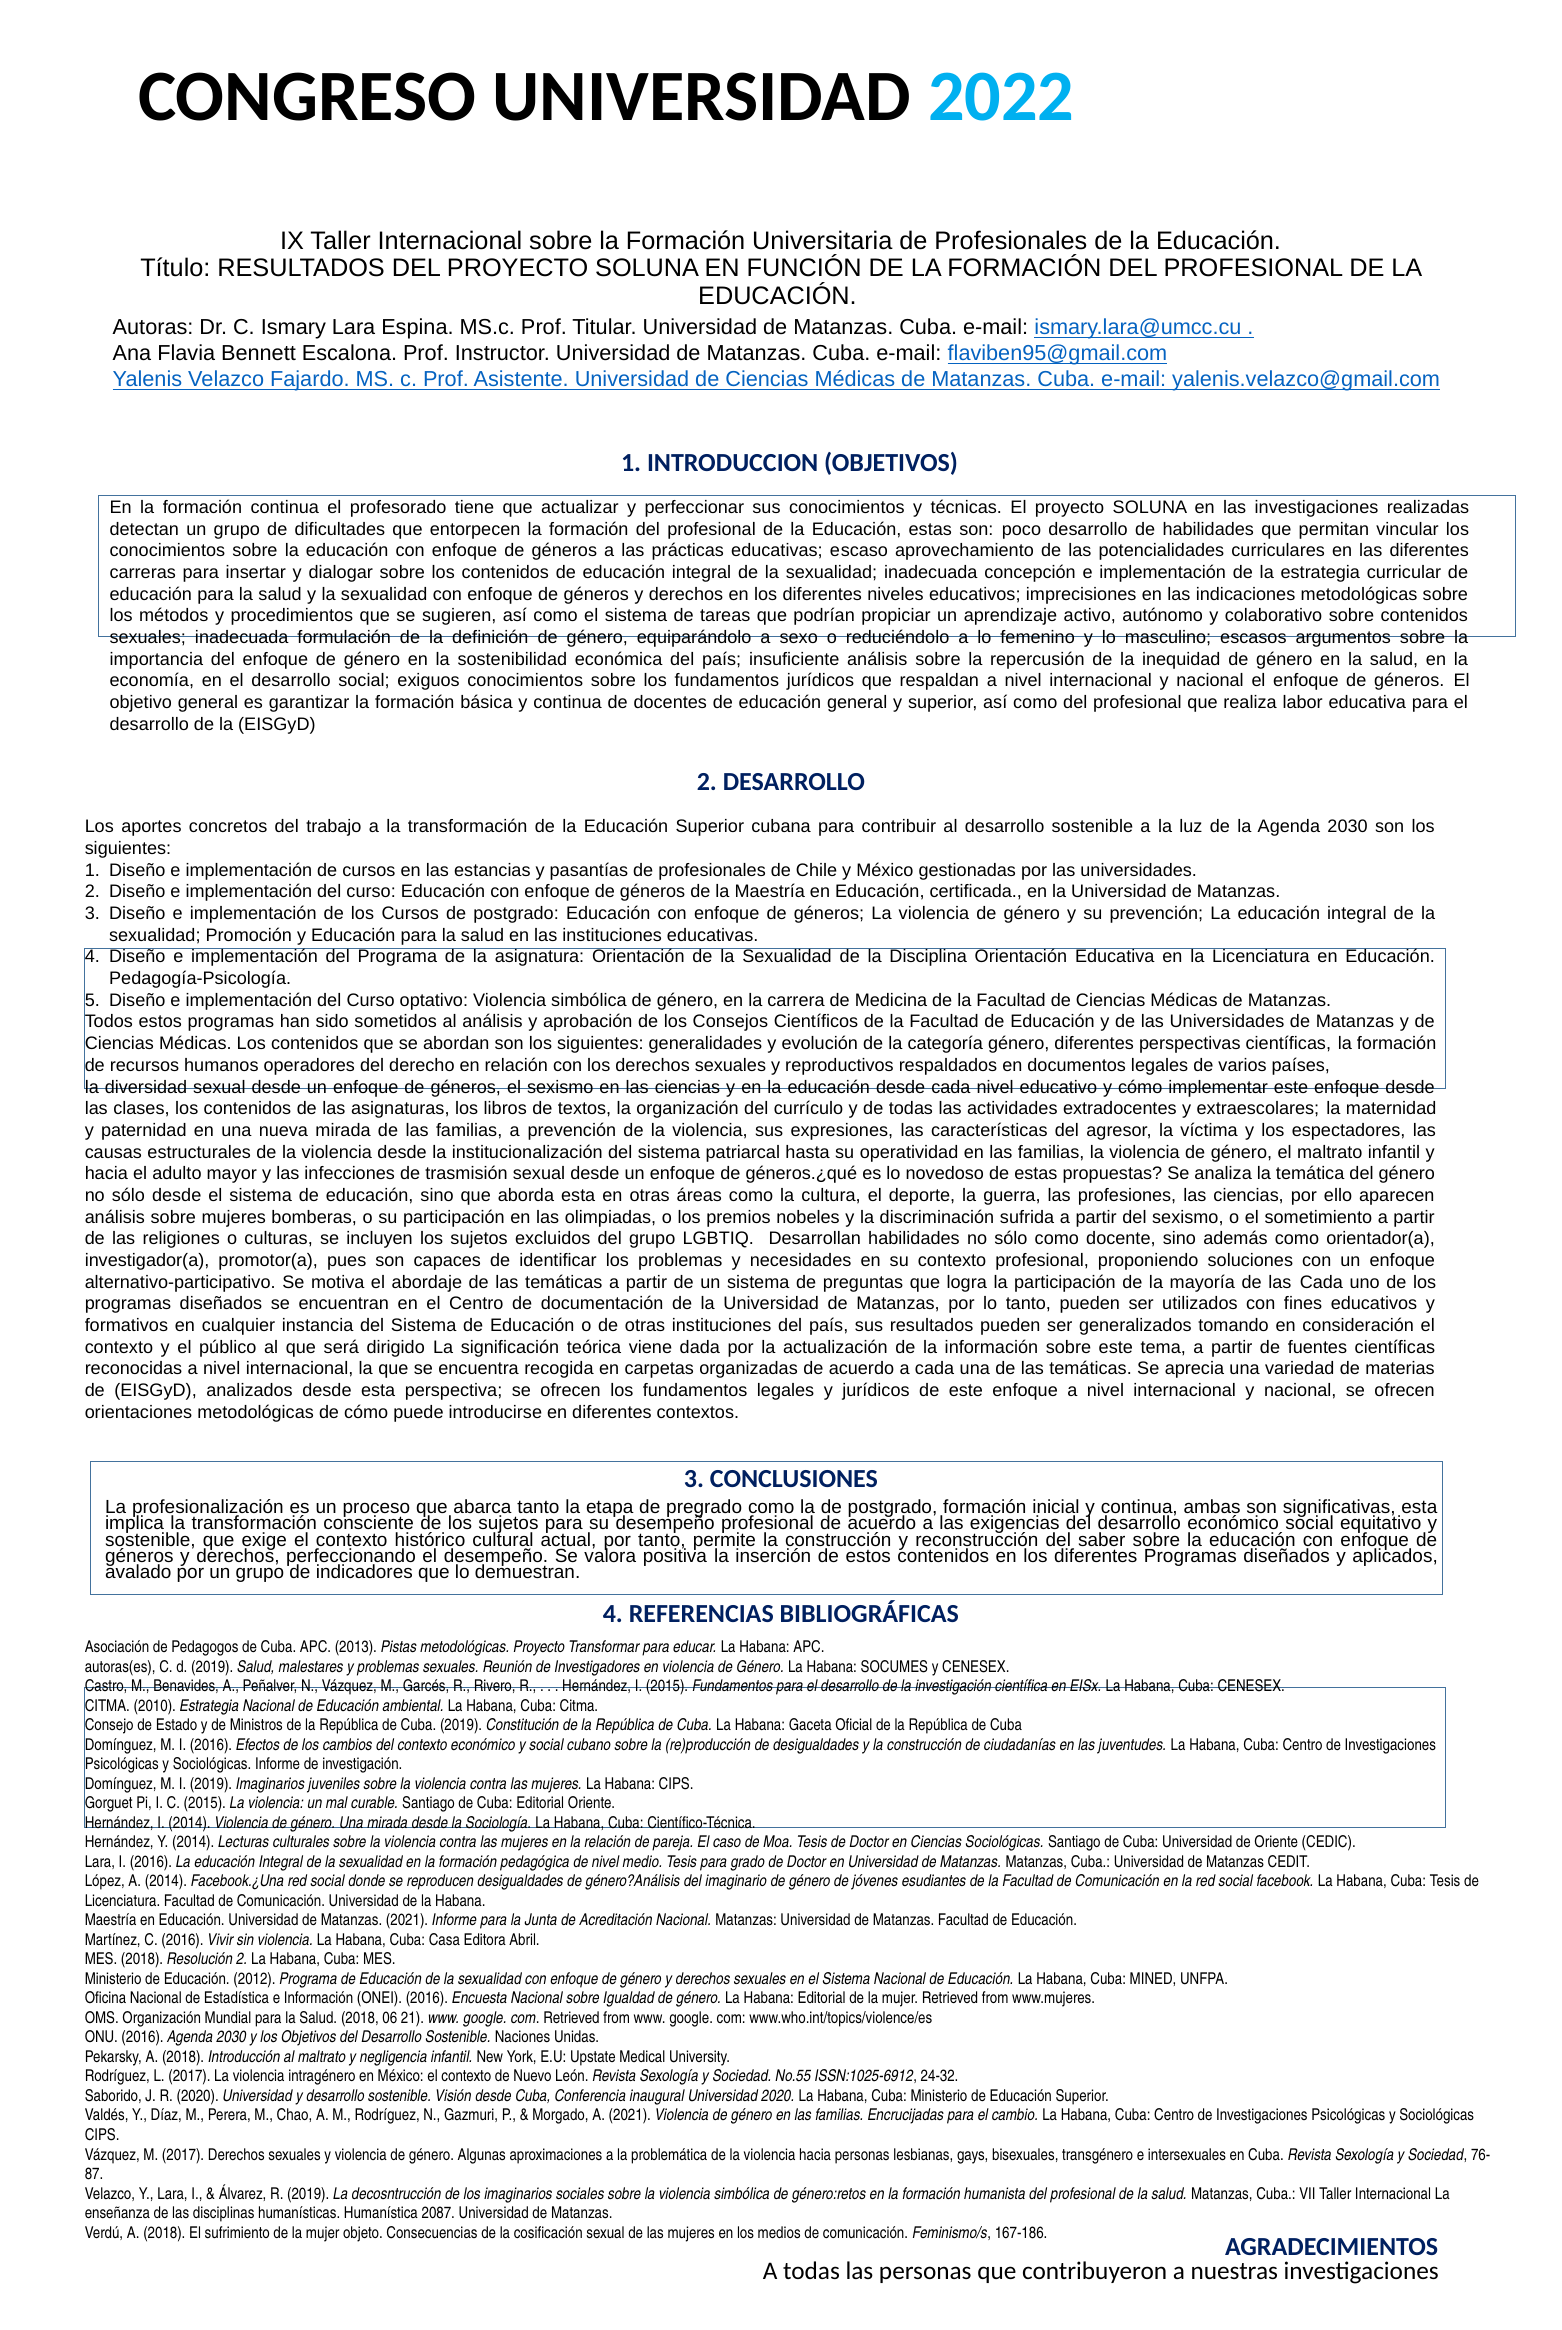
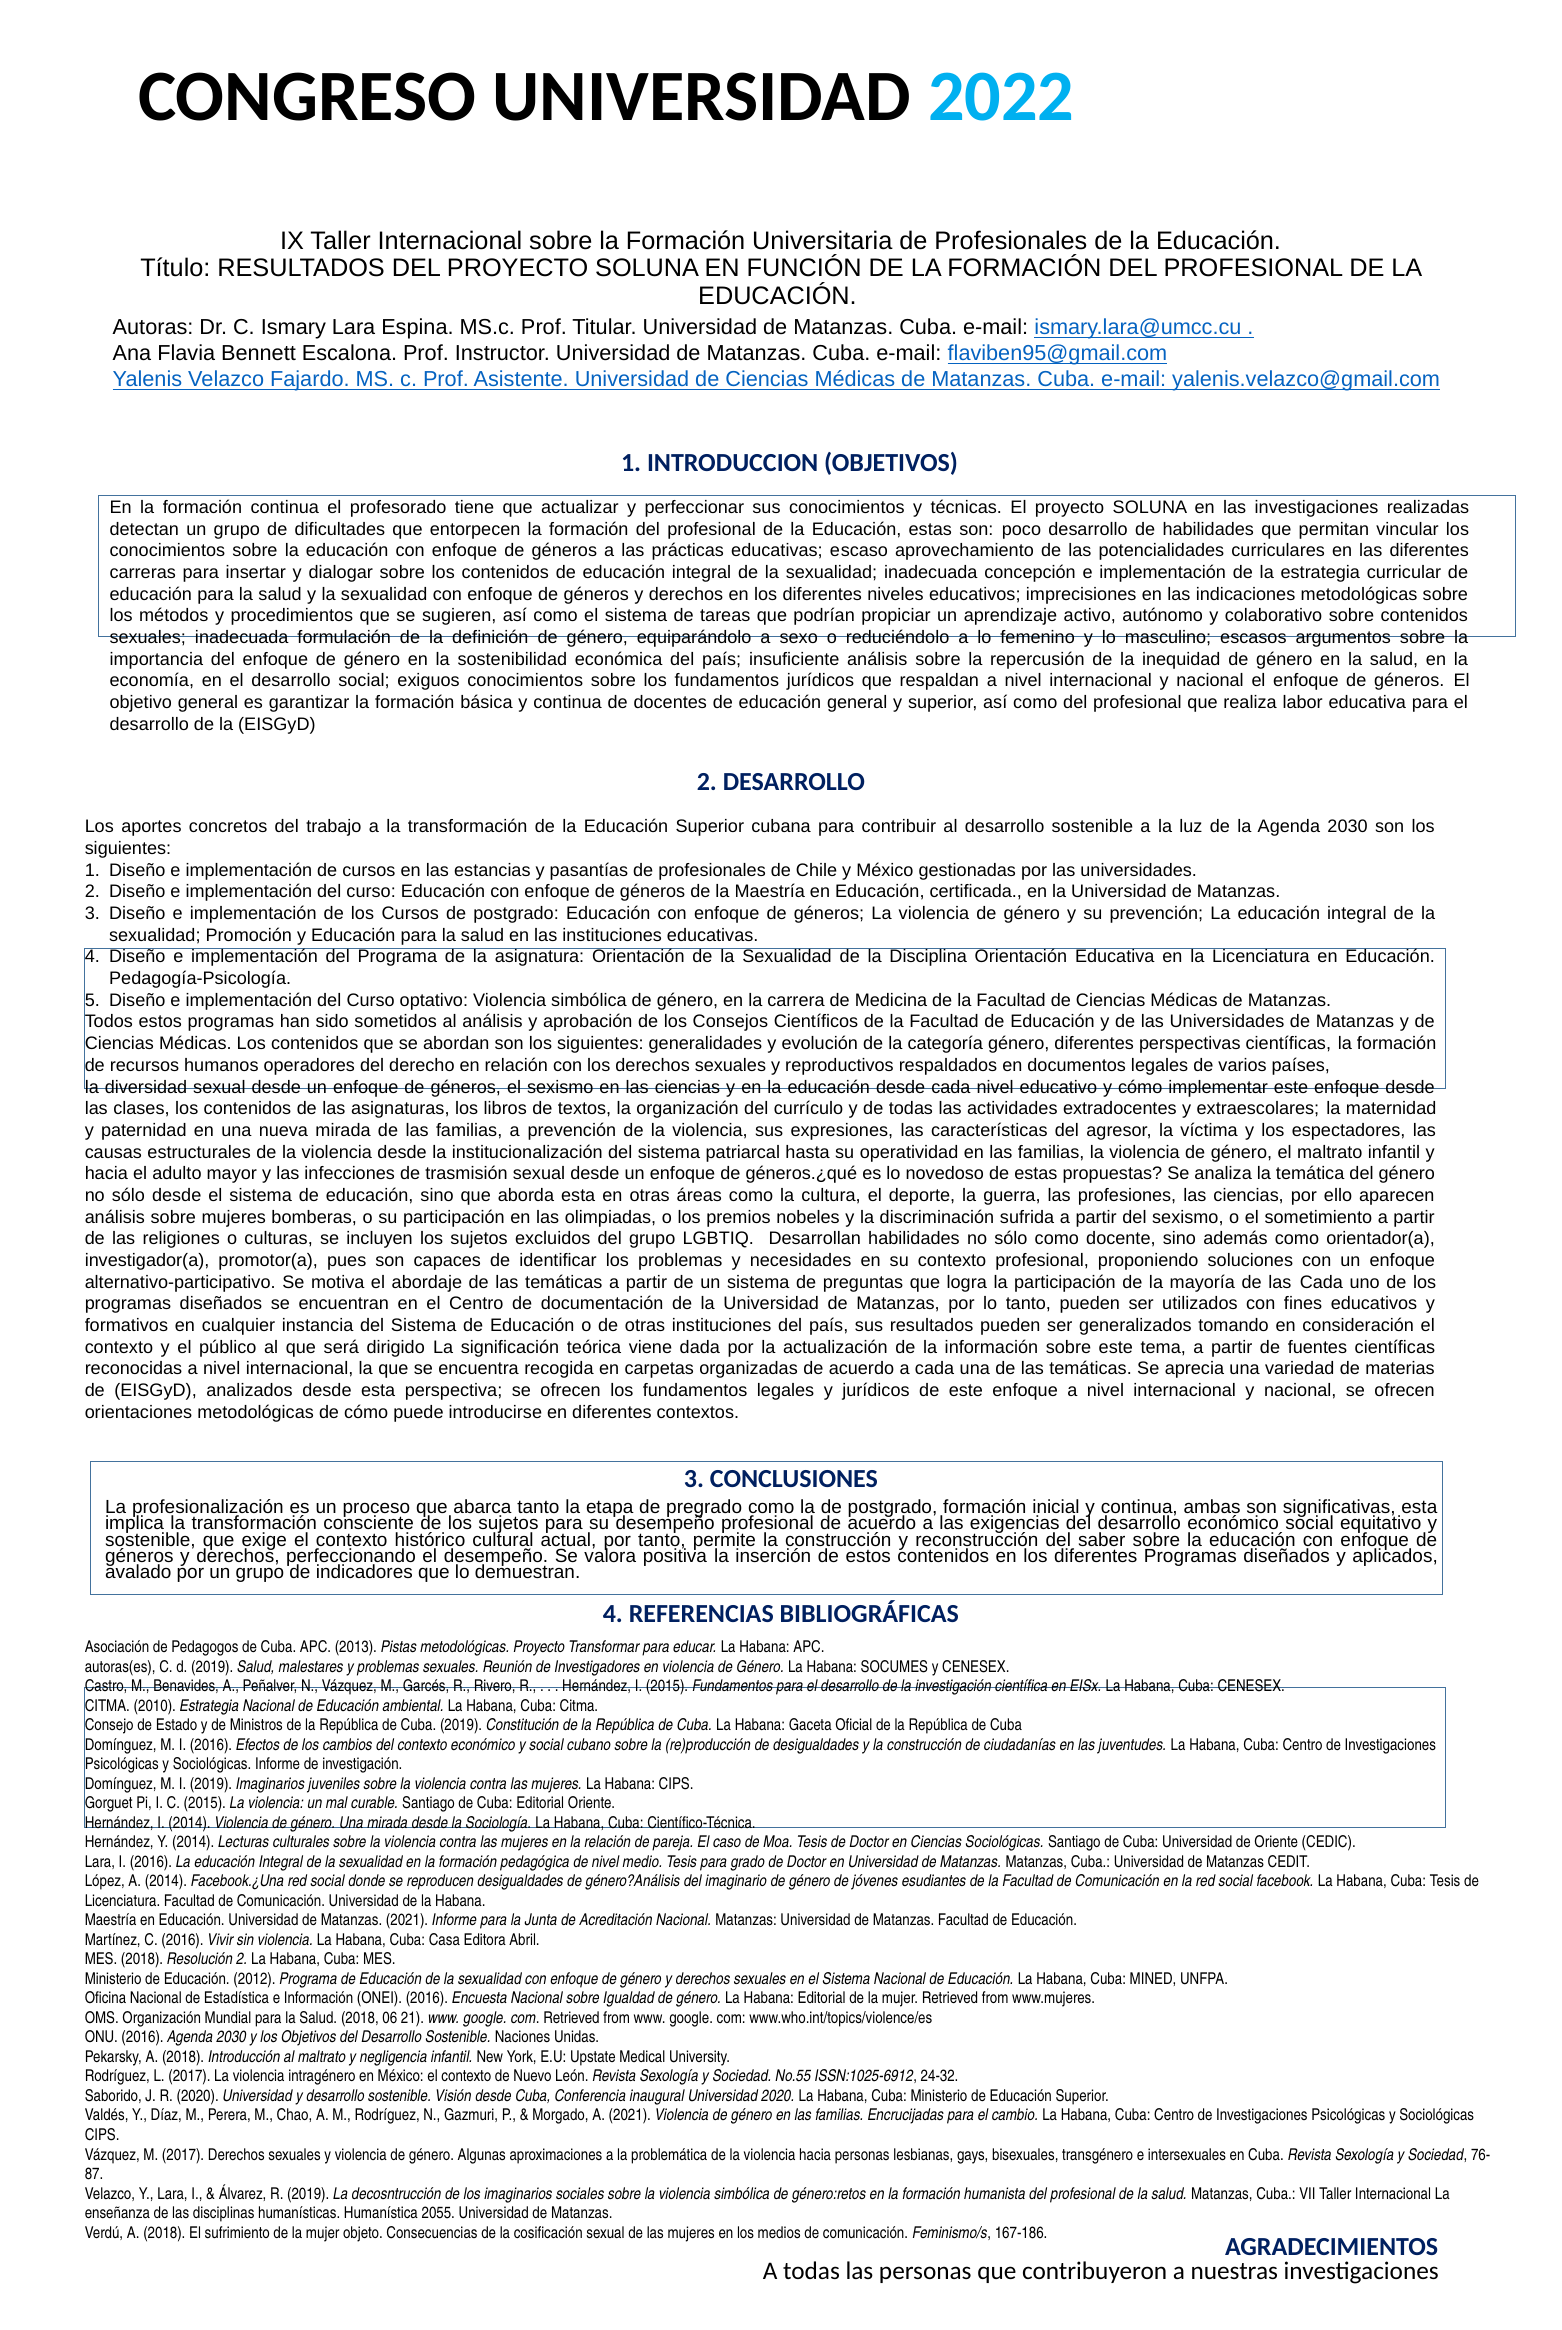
2087: 2087 -> 2055
